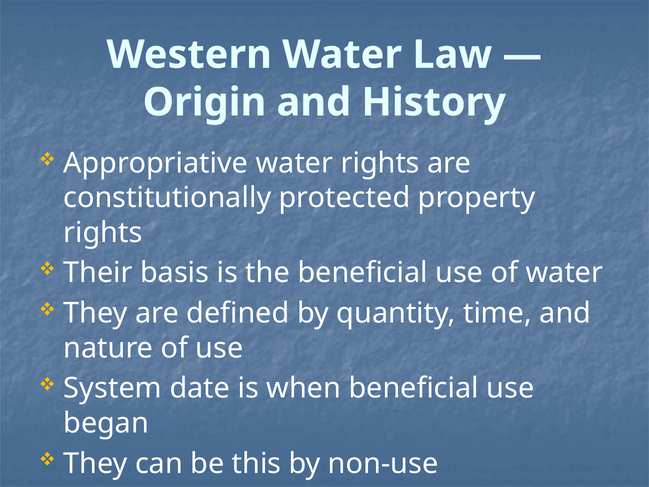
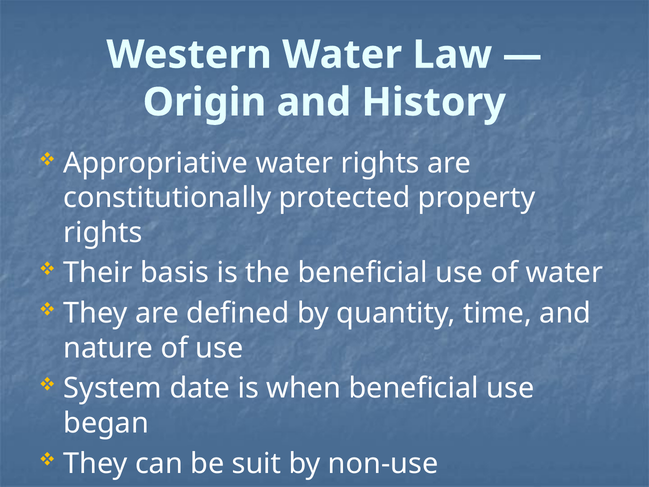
this: this -> suit
